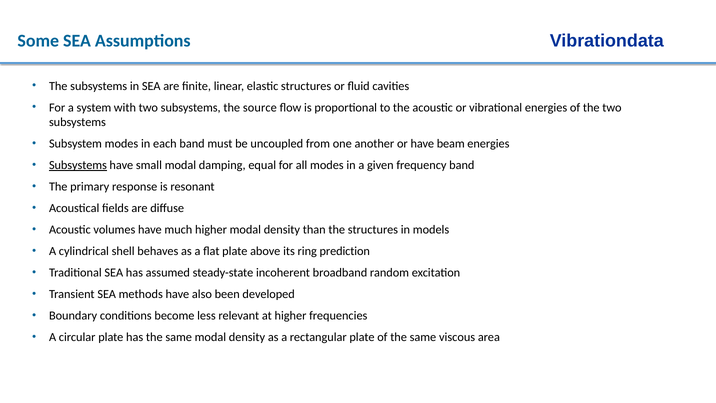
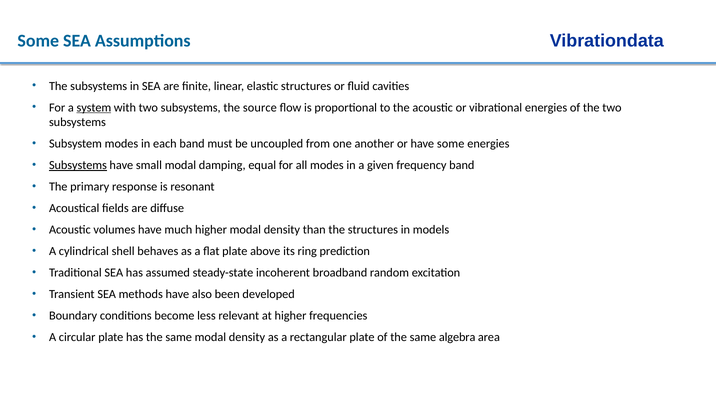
system underline: none -> present
have beam: beam -> some
viscous: viscous -> algebra
